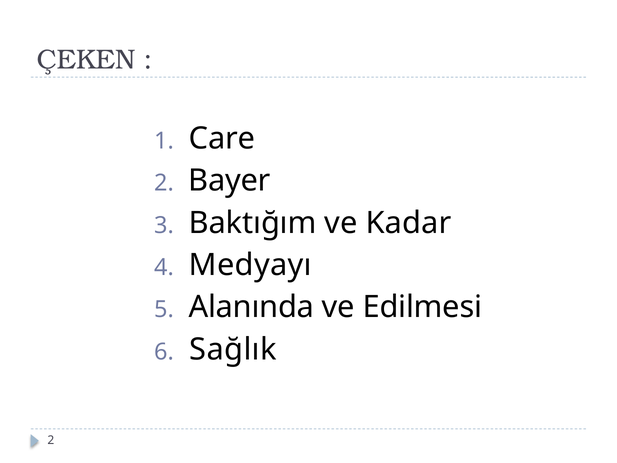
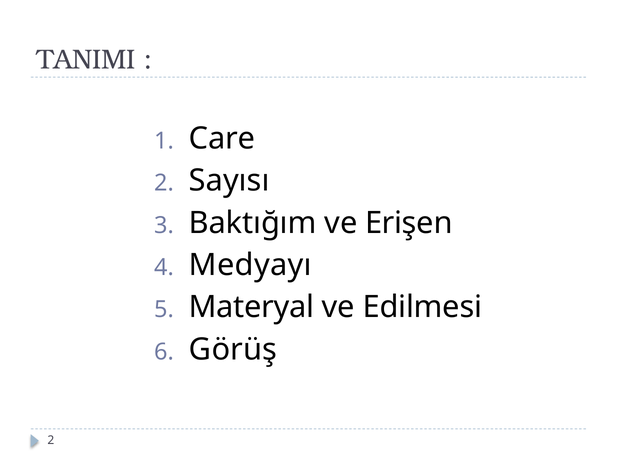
ÇEKEN: ÇEKEN -> TANIMI
Bayer: Bayer -> Sayısı
Kadar: Kadar -> Erişen
Alanında: Alanında -> Materyal
Sağlık: Sağlık -> Görüş
